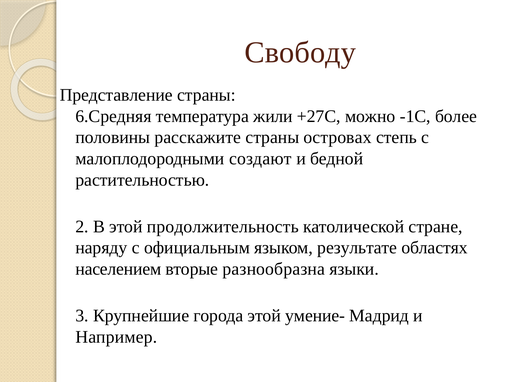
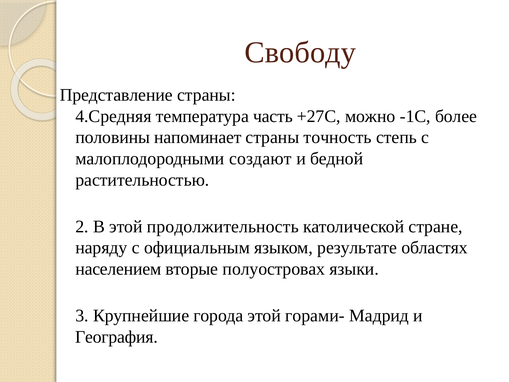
6.Средняя: 6.Средняя -> 4.Средняя
жили: жили -> часть
расскажите: расскажите -> напоминает
островах: островах -> точность
разнообразна: разнообразна -> полуостровах
умение-: умение- -> горами-
Например: Например -> География
